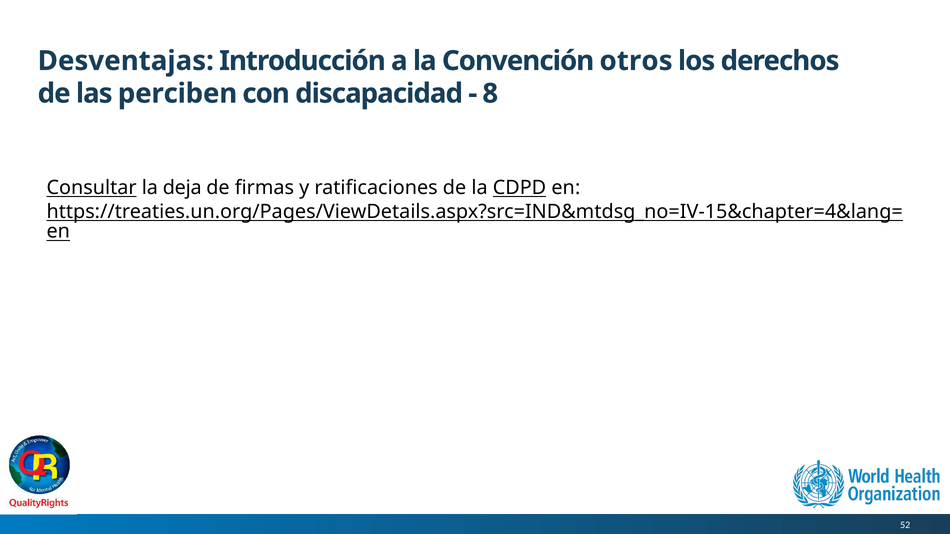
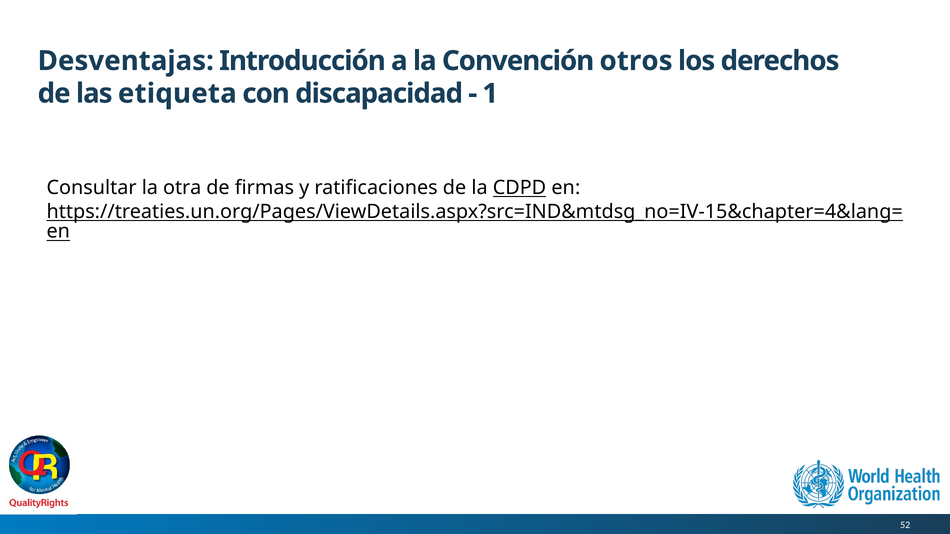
perciben: perciben -> etiqueta
8: 8 -> 1
Consultar underline: present -> none
deja: deja -> otra
